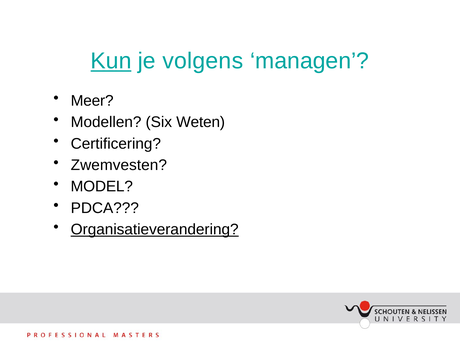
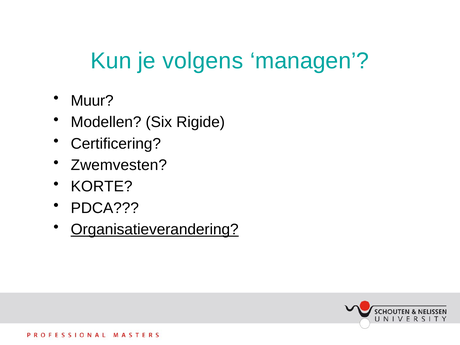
Kun underline: present -> none
Meer: Meer -> Muur
Weten: Weten -> Rigide
MODEL: MODEL -> KORTE
